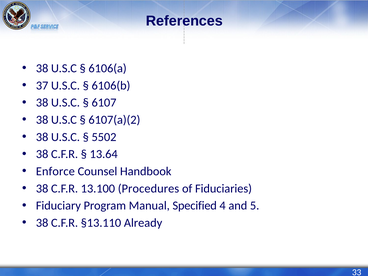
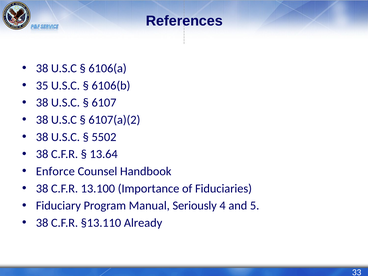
37: 37 -> 35
Procedures: Procedures -> Importance
Specified: Specified -> Seriously
